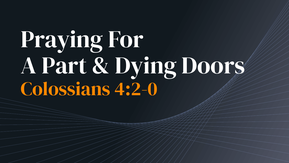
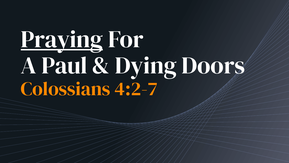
Praying underline: none -> present
Part: Part -> Paul
4:2-0: 4:2-0 -> 4:2-7
